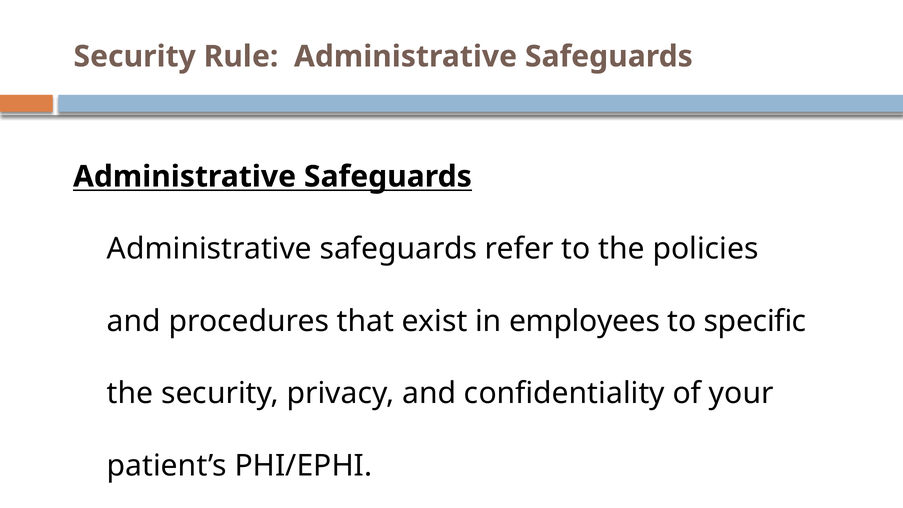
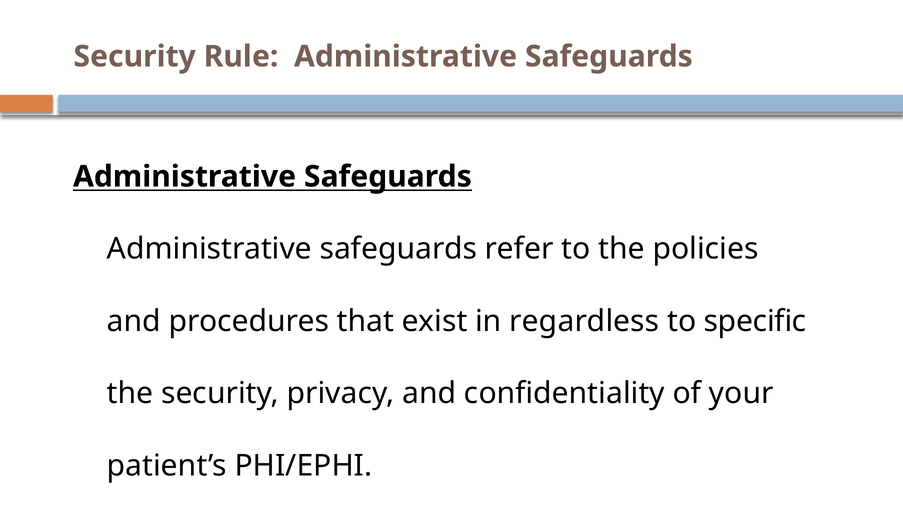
employees: employees -> regardless
